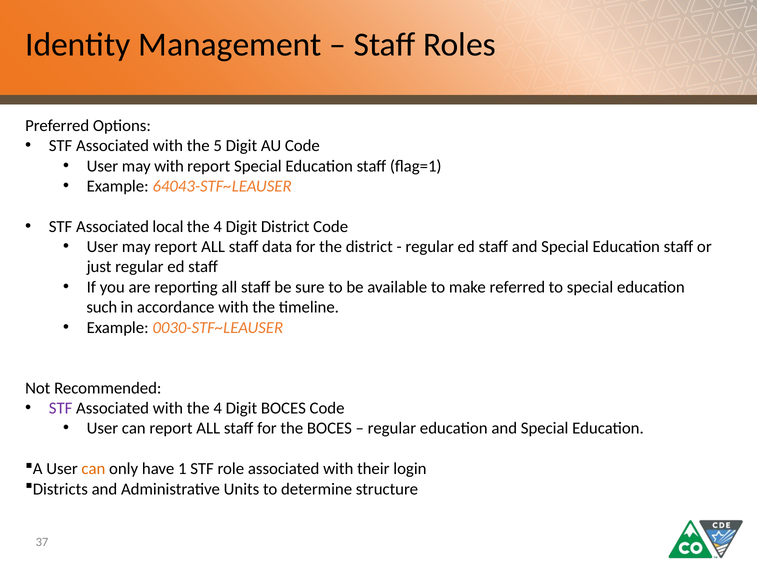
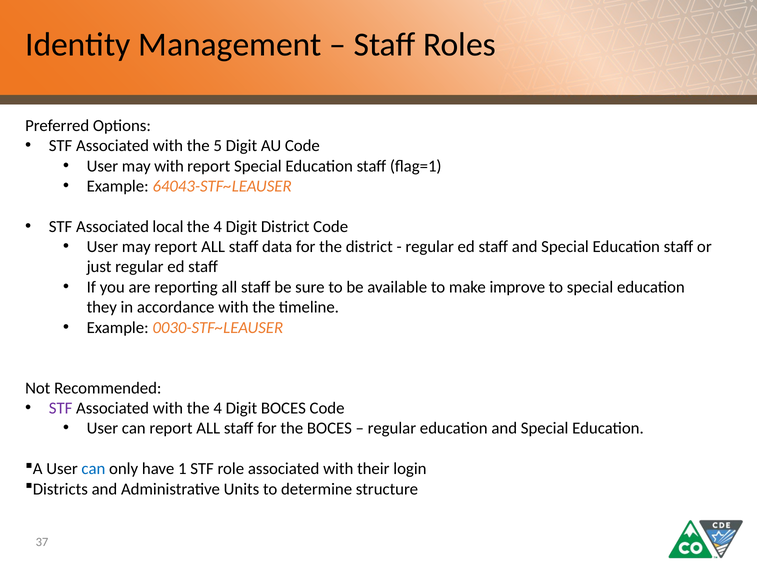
referred: referred -> improve
such: such -> they
can at (93, 469) colour: orange -> blue
